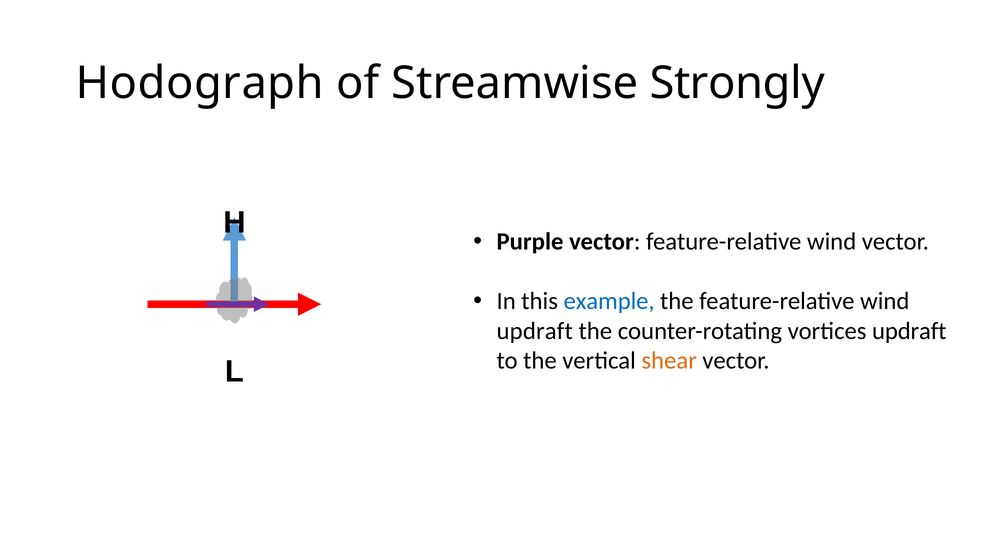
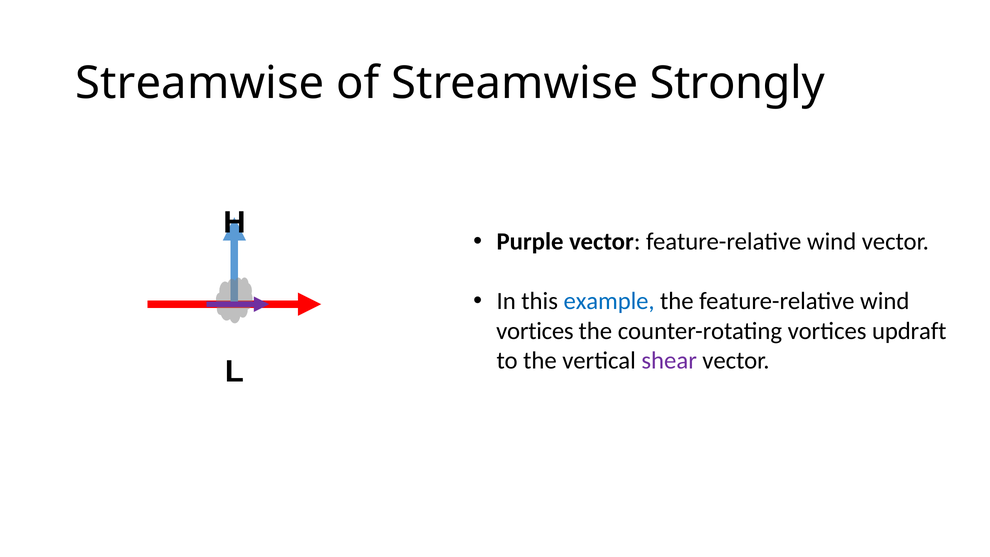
Hodograph at (200, 83): Hodograph -> Streamwise
updraft at (535, 331): updraft -> vortices
shear colour: orange -> purple
